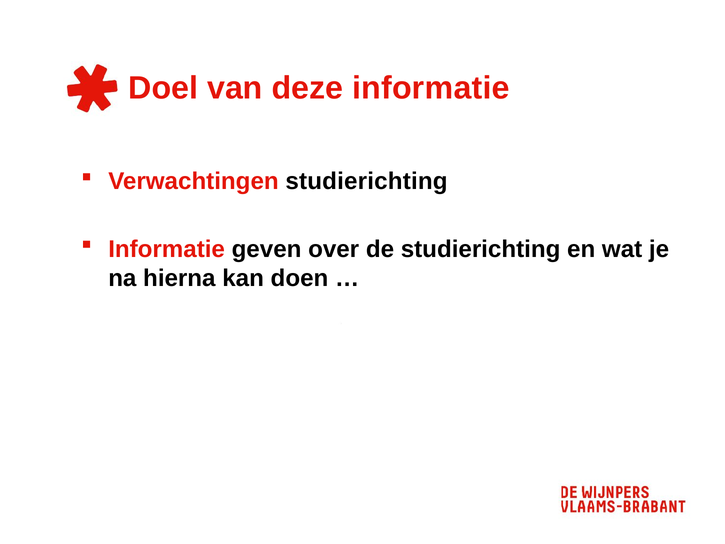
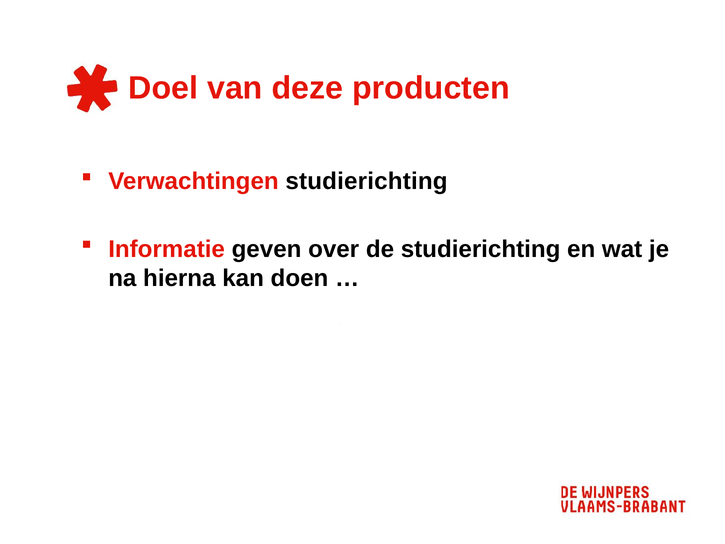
deze informatie: informatie -> producten
